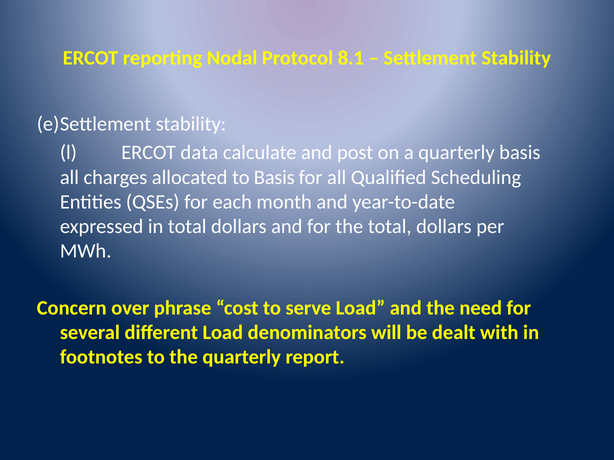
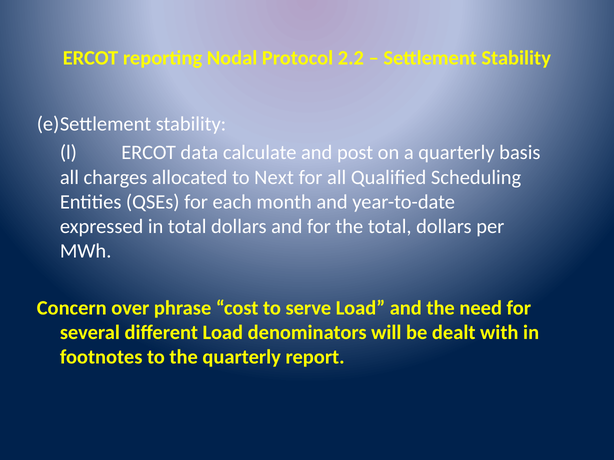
8.1: 8.1 -> 2.2
to Basis: Basis -> Next
